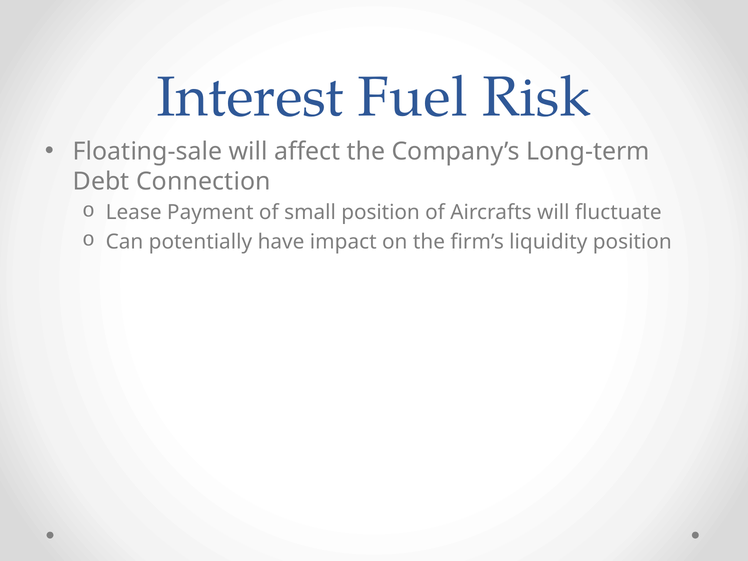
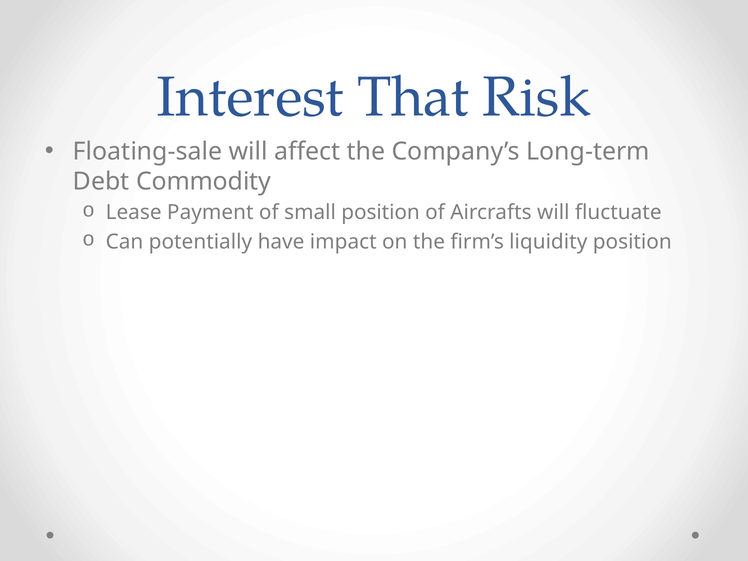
Fuel: Fuel -> That
Connection: Connection -> Commodity
